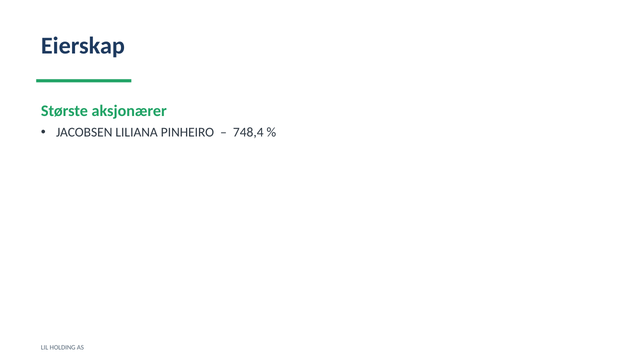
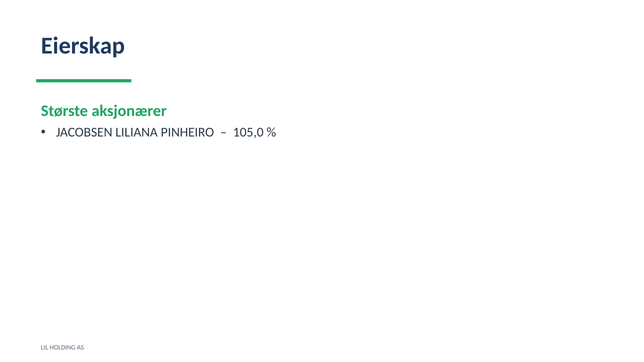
748,4: 748,4 -> 105,0
